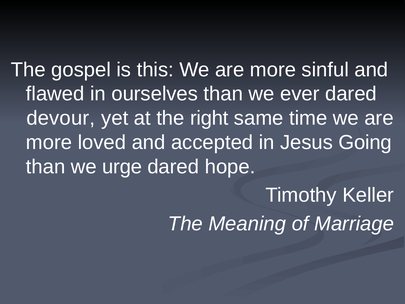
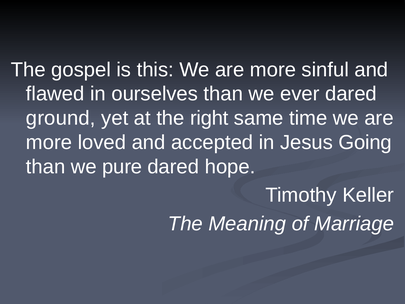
devour: devour -> ground
urge: urge -> pure
